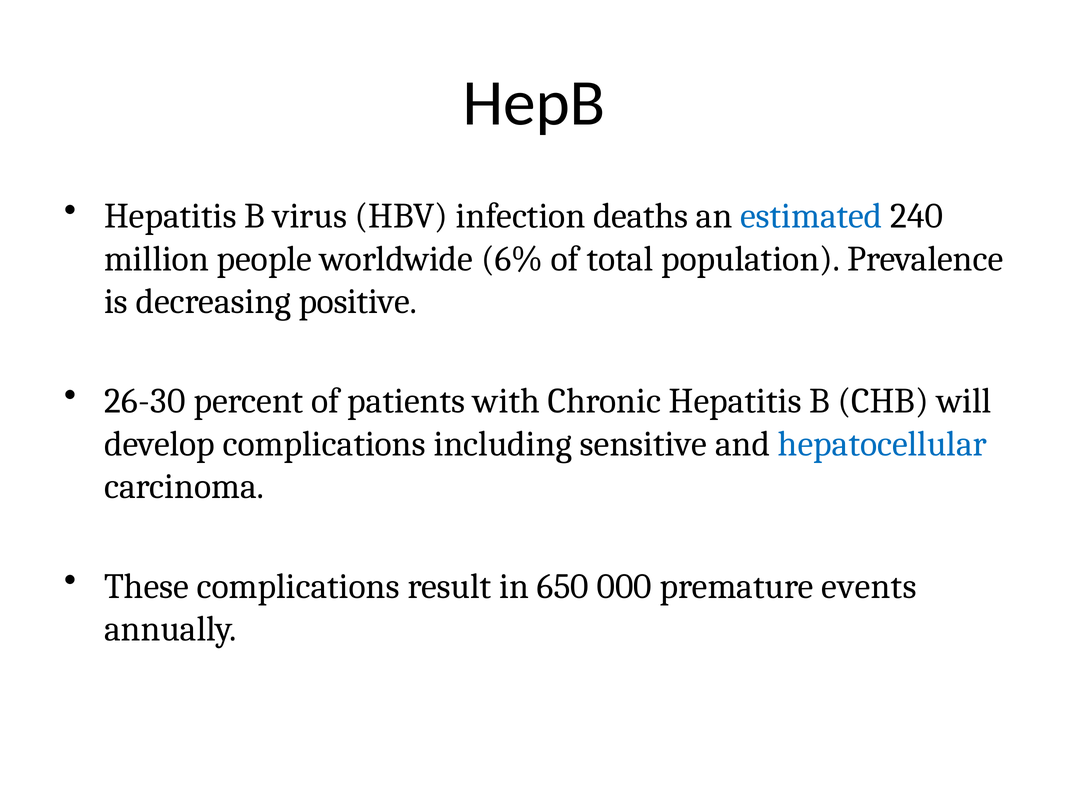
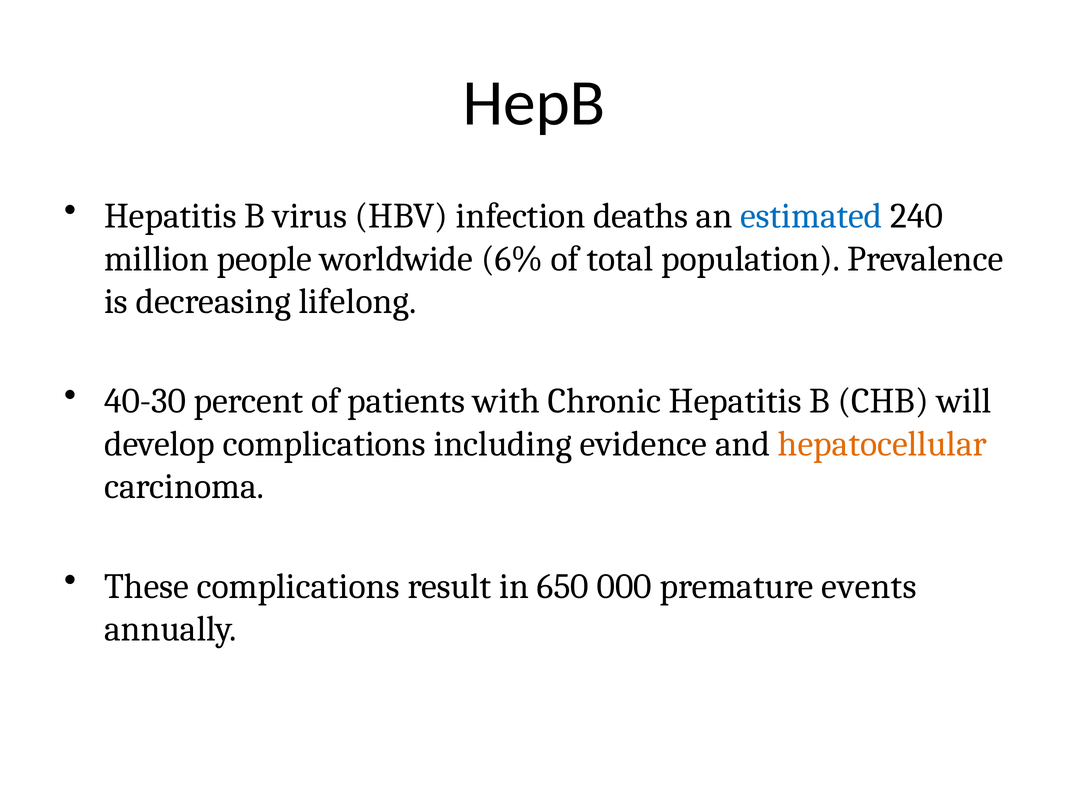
positive: positive -> lifelong
26-30: 26-30 -> 40-30
sensitive: sensitive -> evidence
hepatocellular colour: blue -> orange
